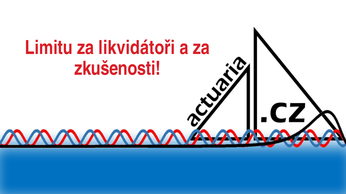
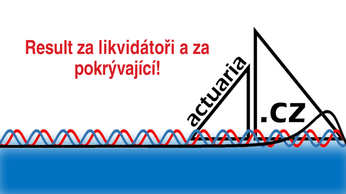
Limitu: Limitu -> Result
zkušenosti: zkušenosti -> pokrývající
